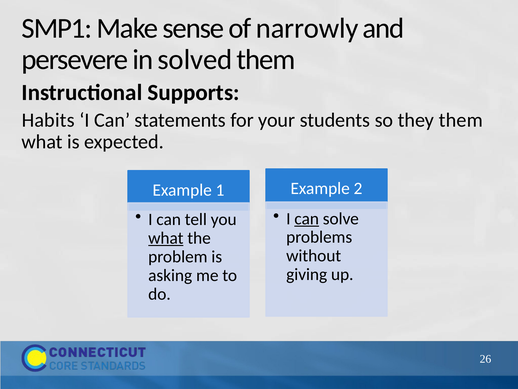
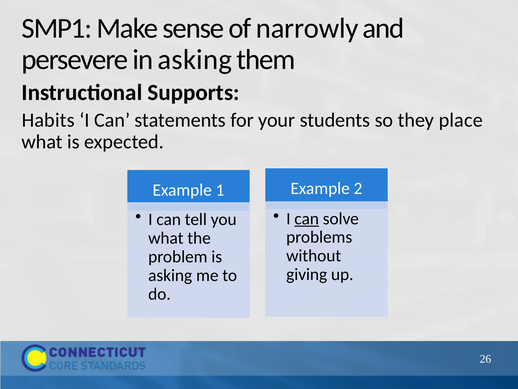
in solved: solved -> asking
they them: them -> place
what at (166, 238) underline: present -> none
